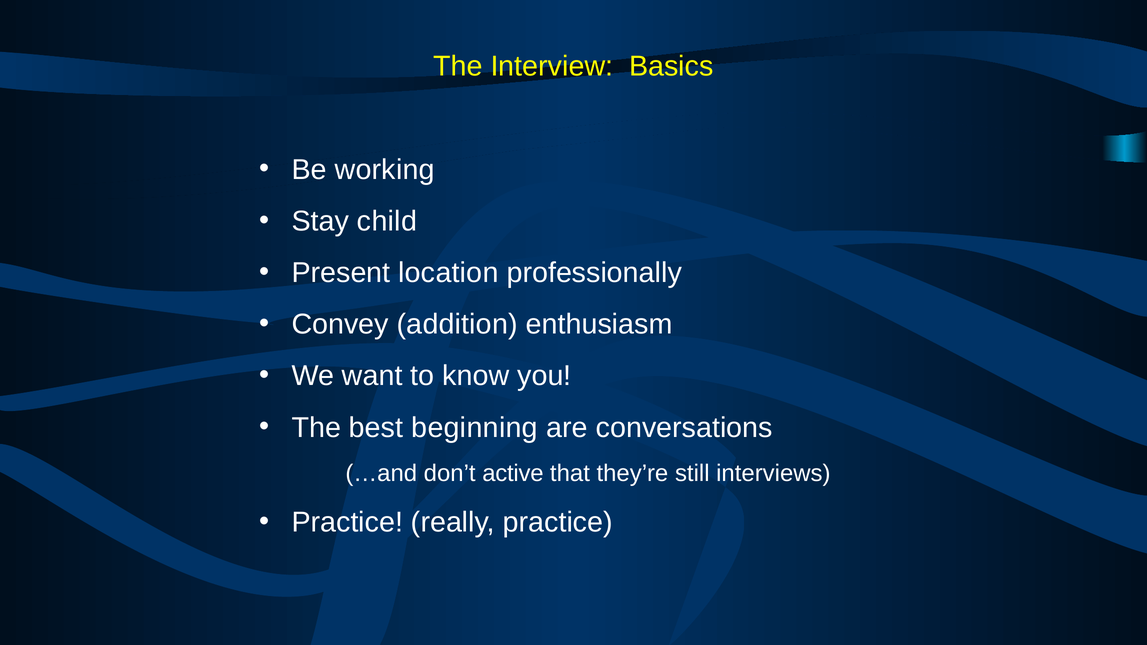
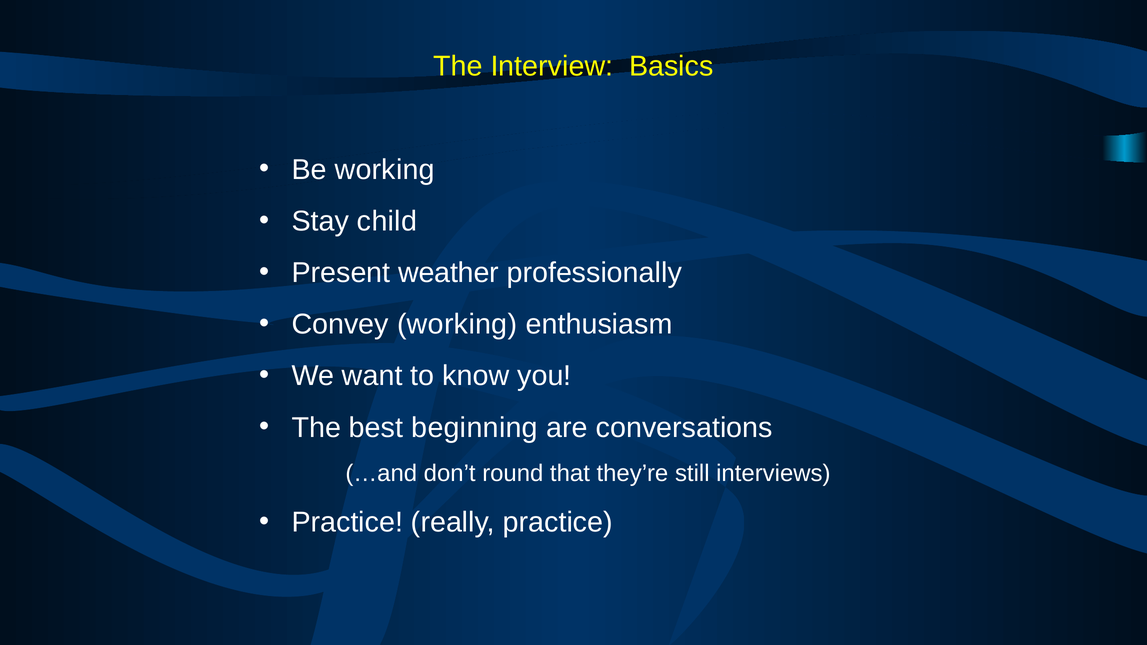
location: location -> weather
Convey addition: addition -> working
active: active -> round
